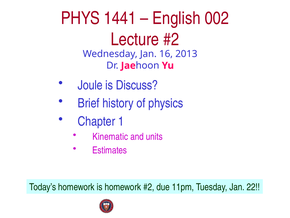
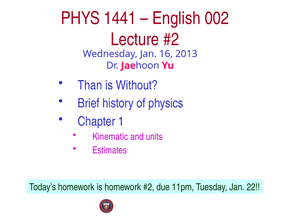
Joule: Joule -> Than
Discuss: Discuss -> Without
